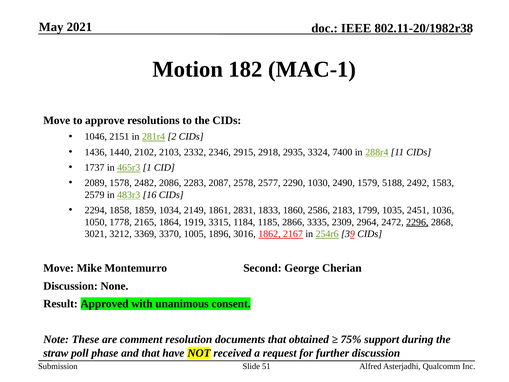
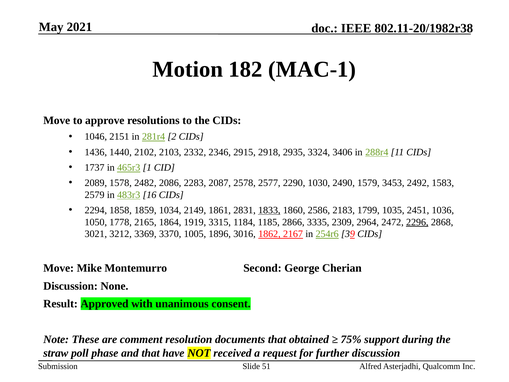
7400: 7400 -> 3406
5188: 5188 -> 3453
1833 underline: none -> present
